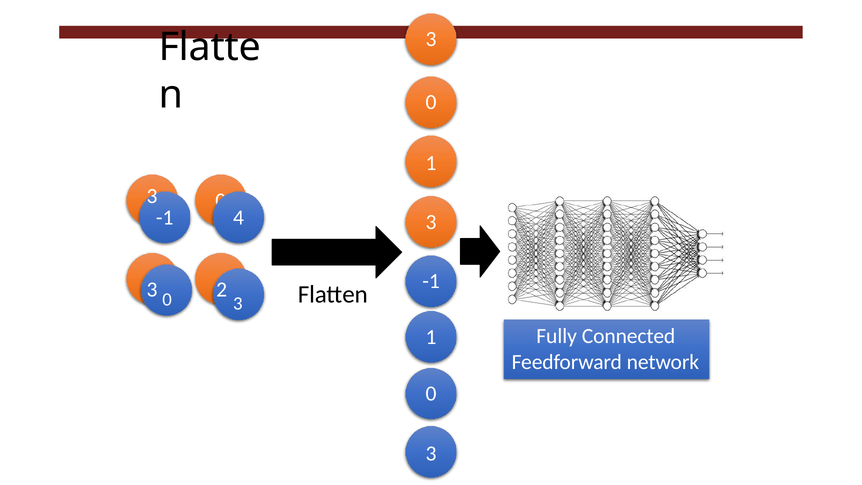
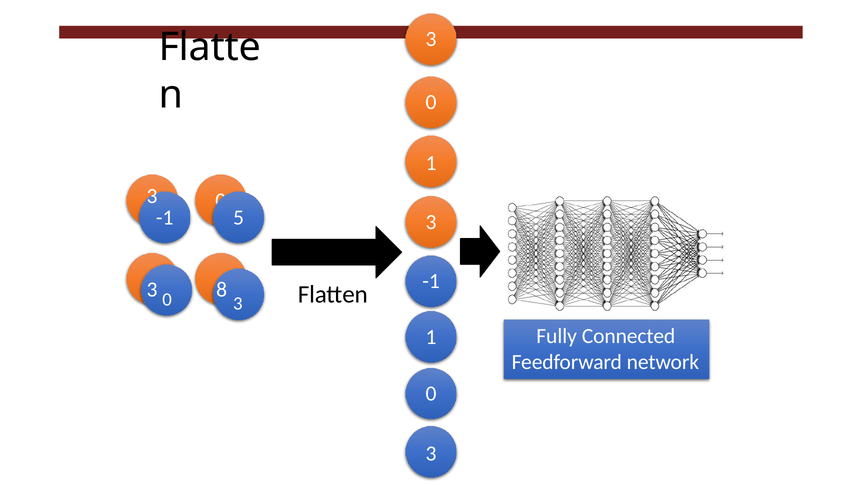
4: 4 -> 5
2: 2 -> 8
